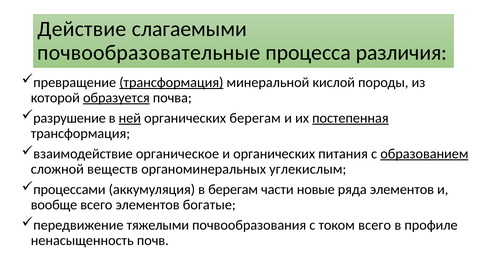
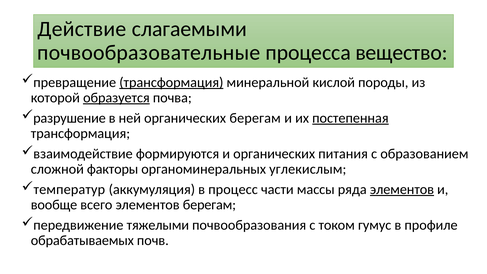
различия: различия -> вещество
ней underline: present -> none
органическое: органическое -> формируются
образованием underline: present -> none
веществ: веществ -> факторы
процессами: процессами -> температур
в берегам: берегам -> процесс
новые: новые -> массы
элементов at (402, 189) underline: none -> present
элементов богатые: богатые -> берегам
током всего: всего -> гумус
ненасыщенность: ненасыщенность -> обрабатываемых
